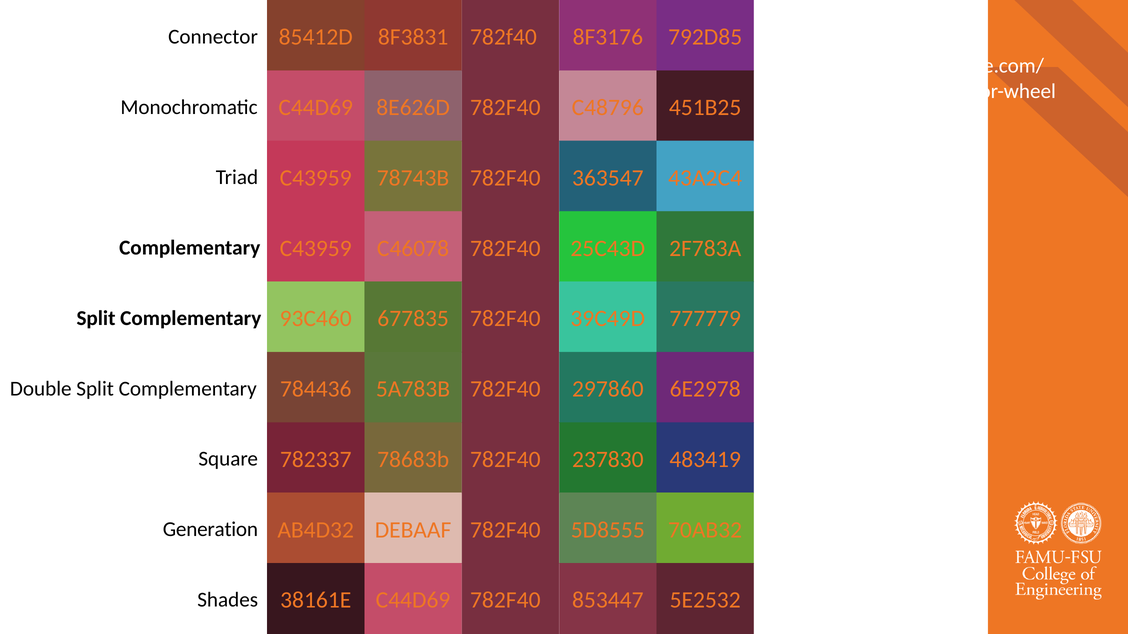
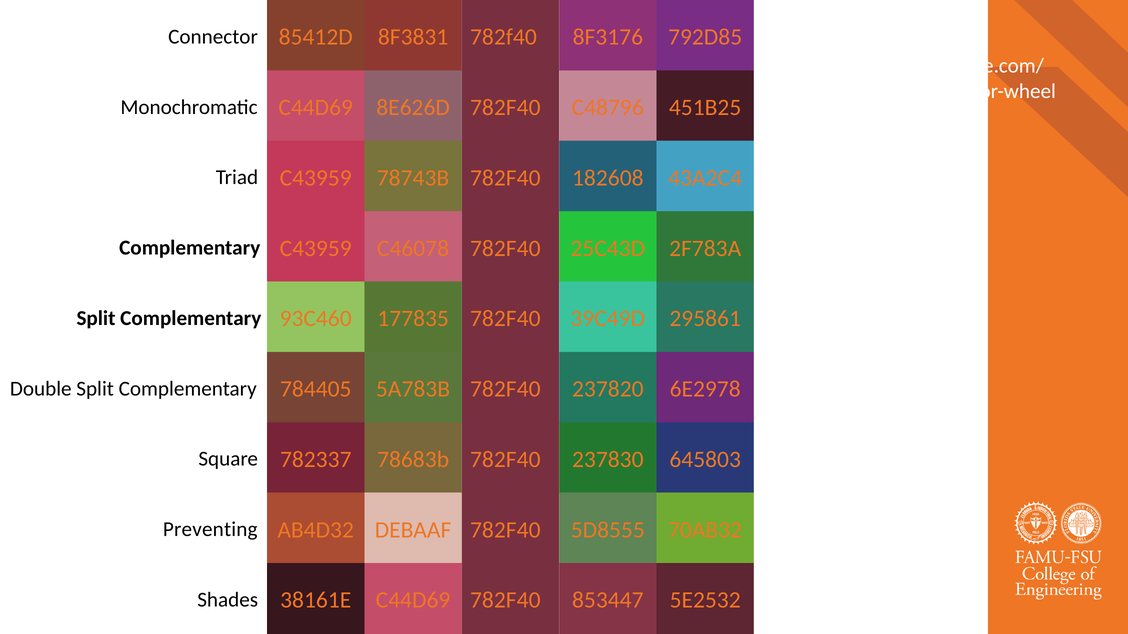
363547: 363547 -> 182608
677835: 677835 -> 177835
777779: 777779 -> 295861
784436: 784436 -> 784405
297860: 297860 -> 237820
483419: 483419 -> 645803
Generation: Generation -> Preventing
